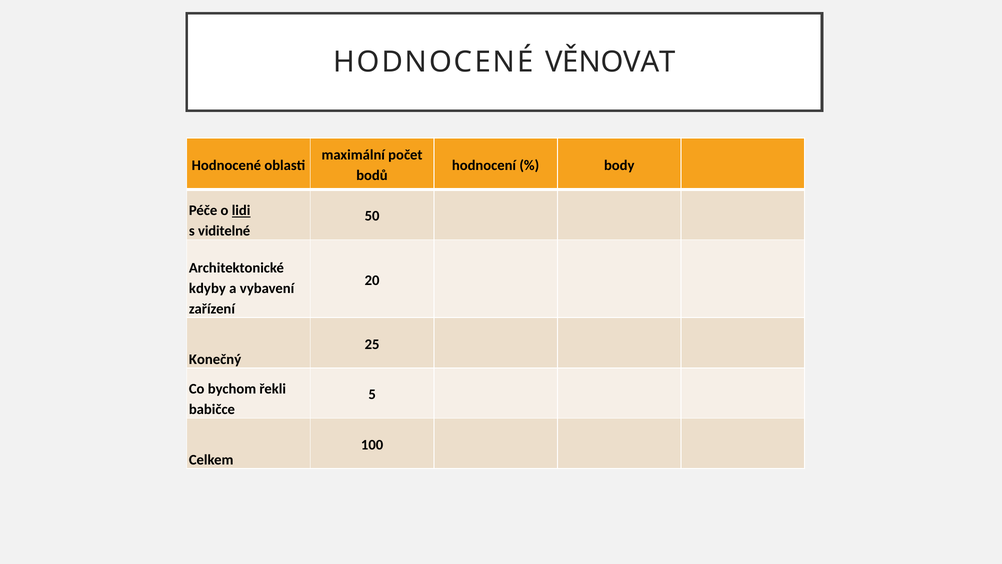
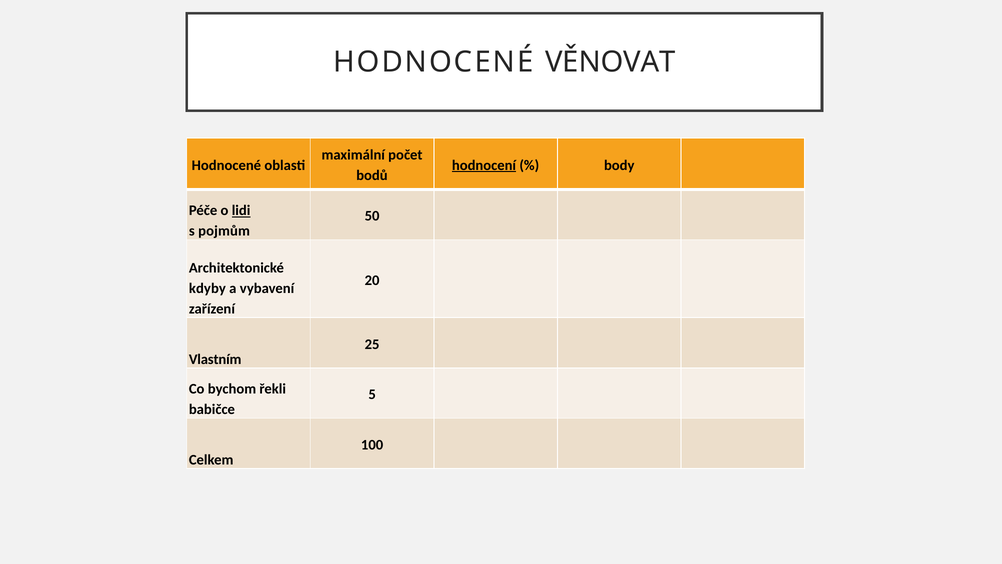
hodnocení underline: none -> present
viditelné: viditelné -> pojmům
Konečný: Konečný -> Vlastním
